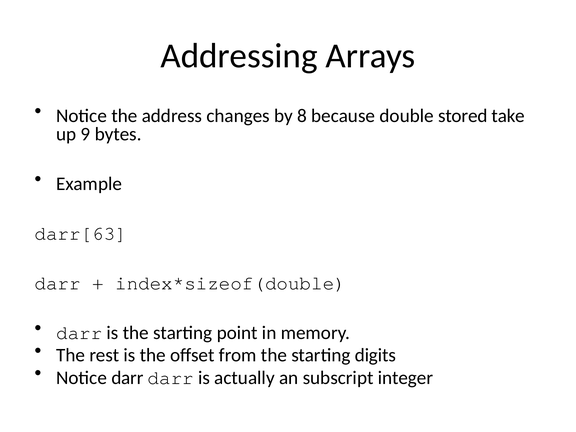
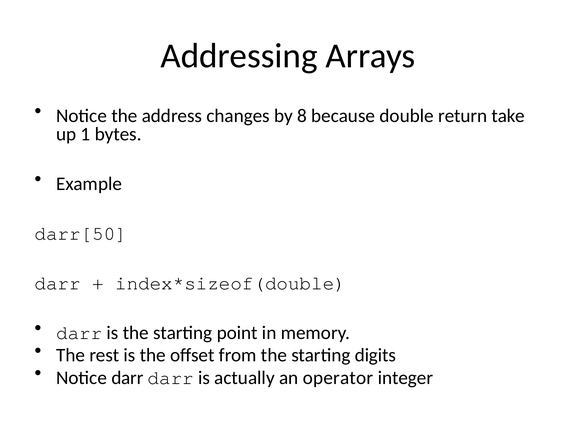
stored: stored -> return
9: 9 -> 1
darr[63: darr[63 -> darr[50
subscript: subscript -> operator
